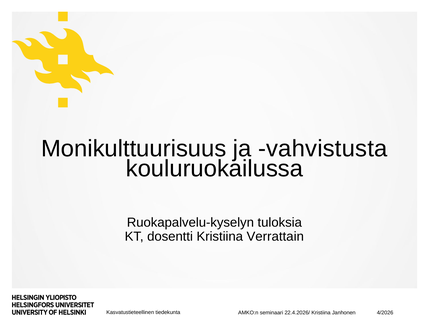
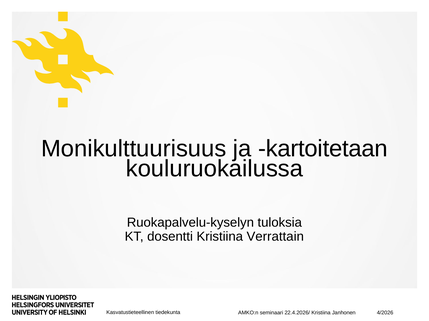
vahvistusta: vahvistusta -> kartoitetaan
